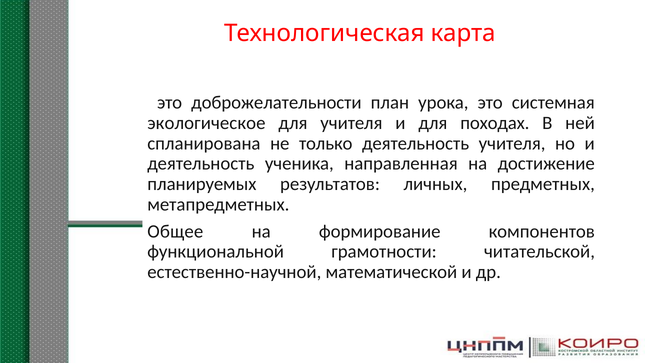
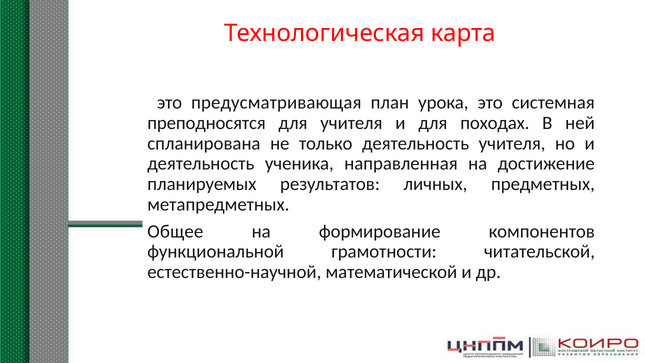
доброжелательности: доброжелательности -> предусматривающая
экологическое: экологическое -> преподносятся
